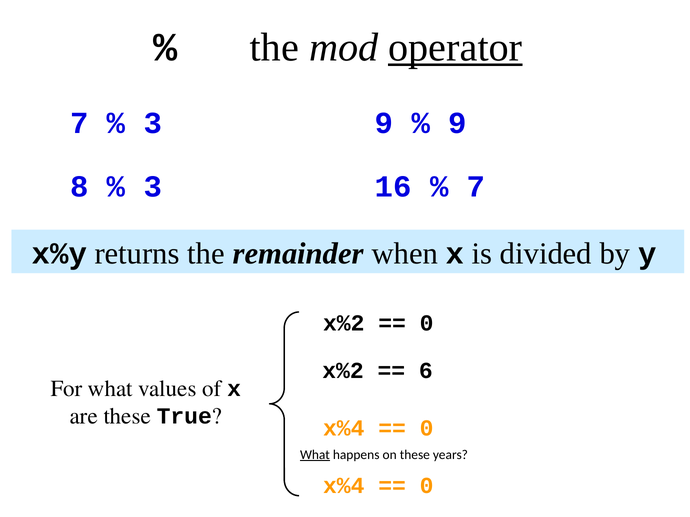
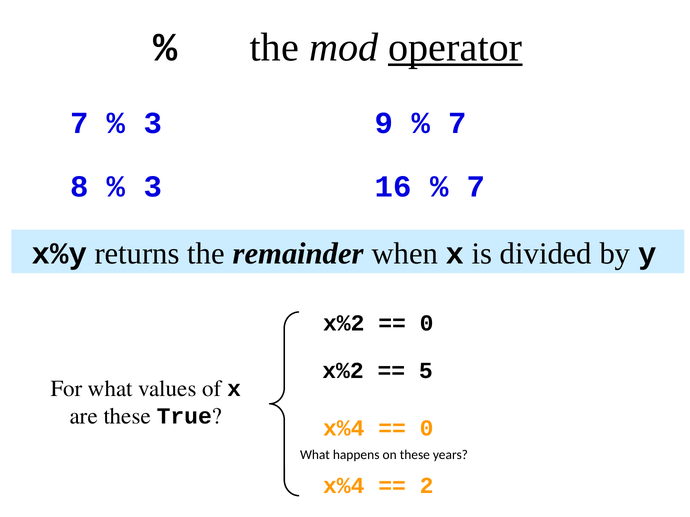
9 at (458, 123): 9 -> 7
6: 6 -> 5
What at (315, 455) underline: present -> none
0 at (427, 486): 0 -> 2
